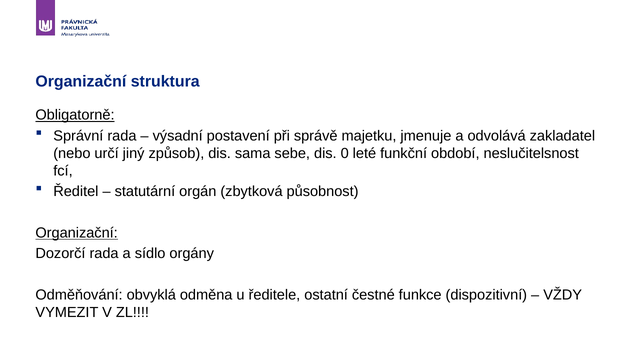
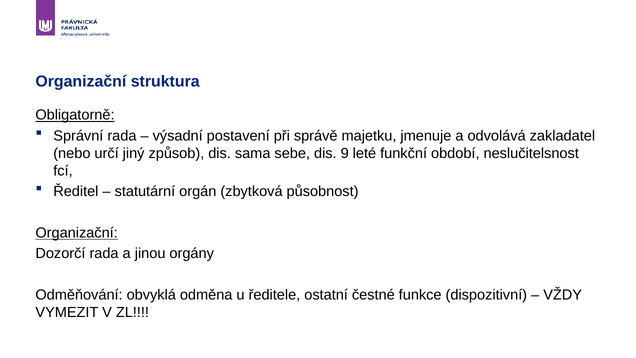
0: 0 -> 9
sídlo: sídlo -> jinou
